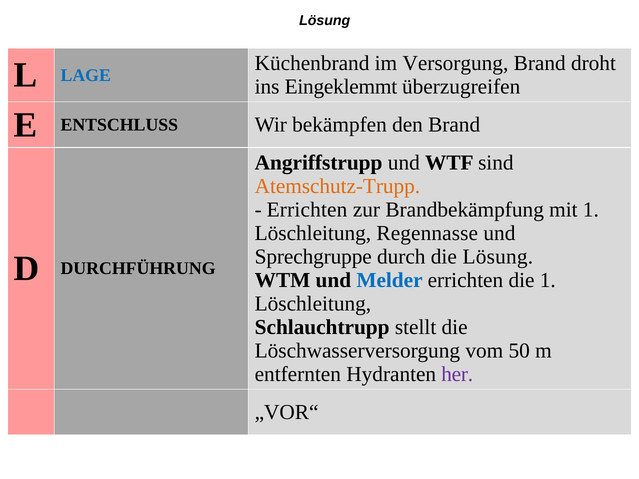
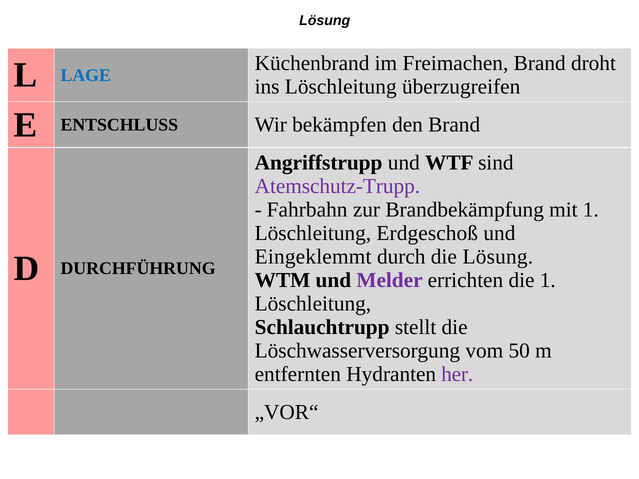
Versorgung: Versorgung -> Freimachen
ins Eingeklemmt: Eingeklemmt -> Löschleitung
Atemschutz-Trupp colour: orange -> purple
Errichten at (307, 210): Errichten -> Fahrbahn
Regennasse: Regennasse -> Erdgeschoß
Sprechgruppe: Sprechgruppe -> Eingeklemmt
Melder colour: blue -> purple
